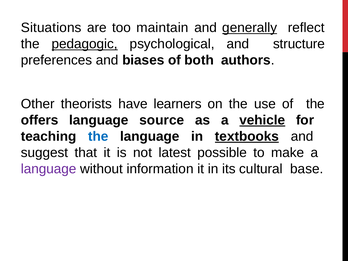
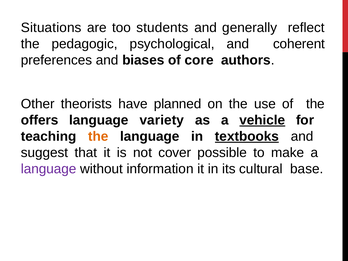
maintain: maintain -> students
generally underline: present -> none
pedagogic underline: present -> none
structure: structure -> coherent
both: both -> core
learners: learners -> planned
source: source -> variety
the at (98, 136) colour: blue -> orange
latest: latest -> cover
